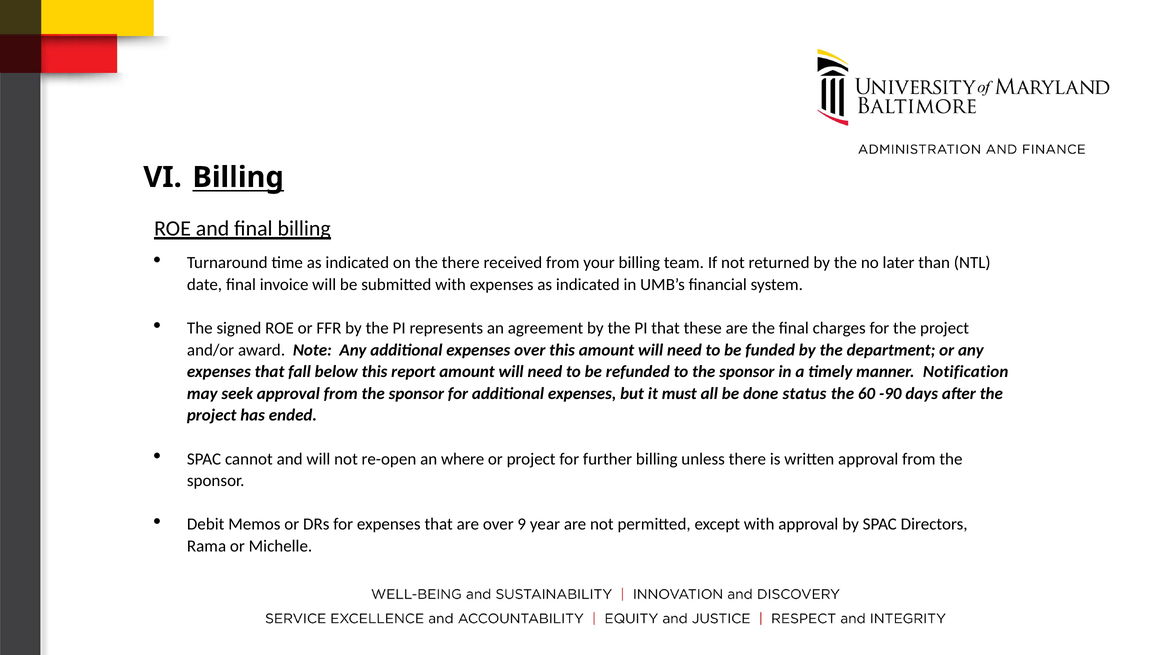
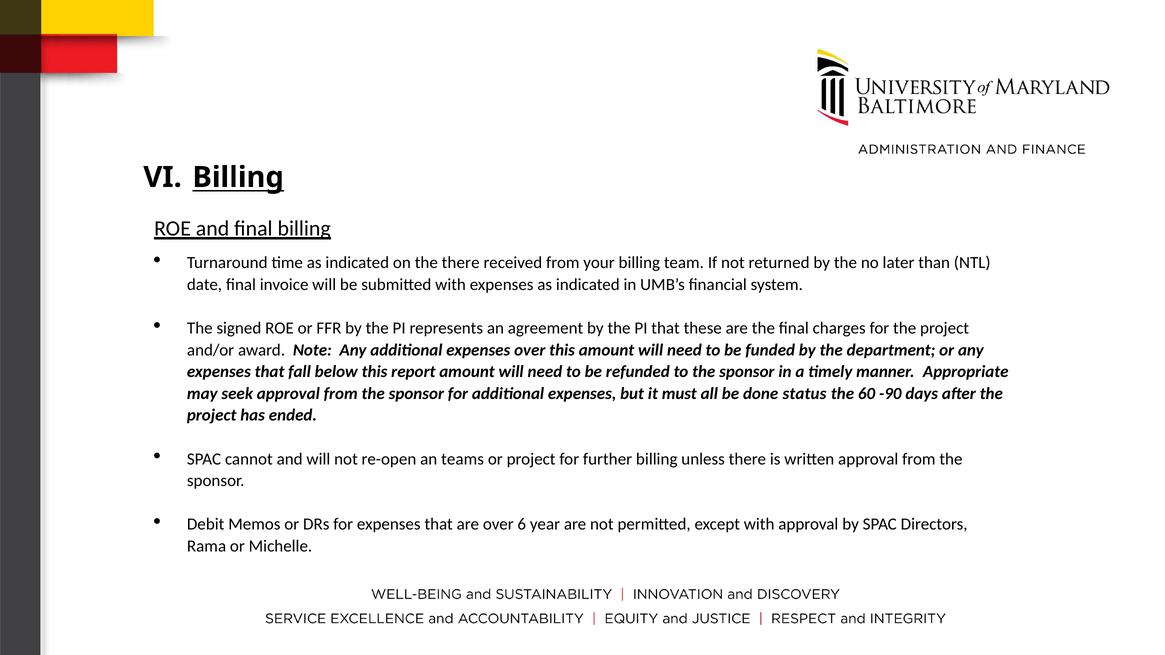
Notification: Notification -> Appropriate
where: where -> teams
9: 9 -> 6
